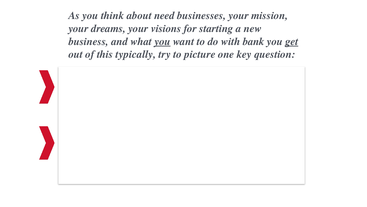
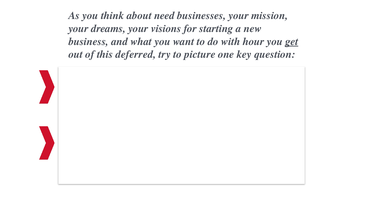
you at (163, 41) underline: present -> none
bank: bank -> hour
typically: typically -> deferred
